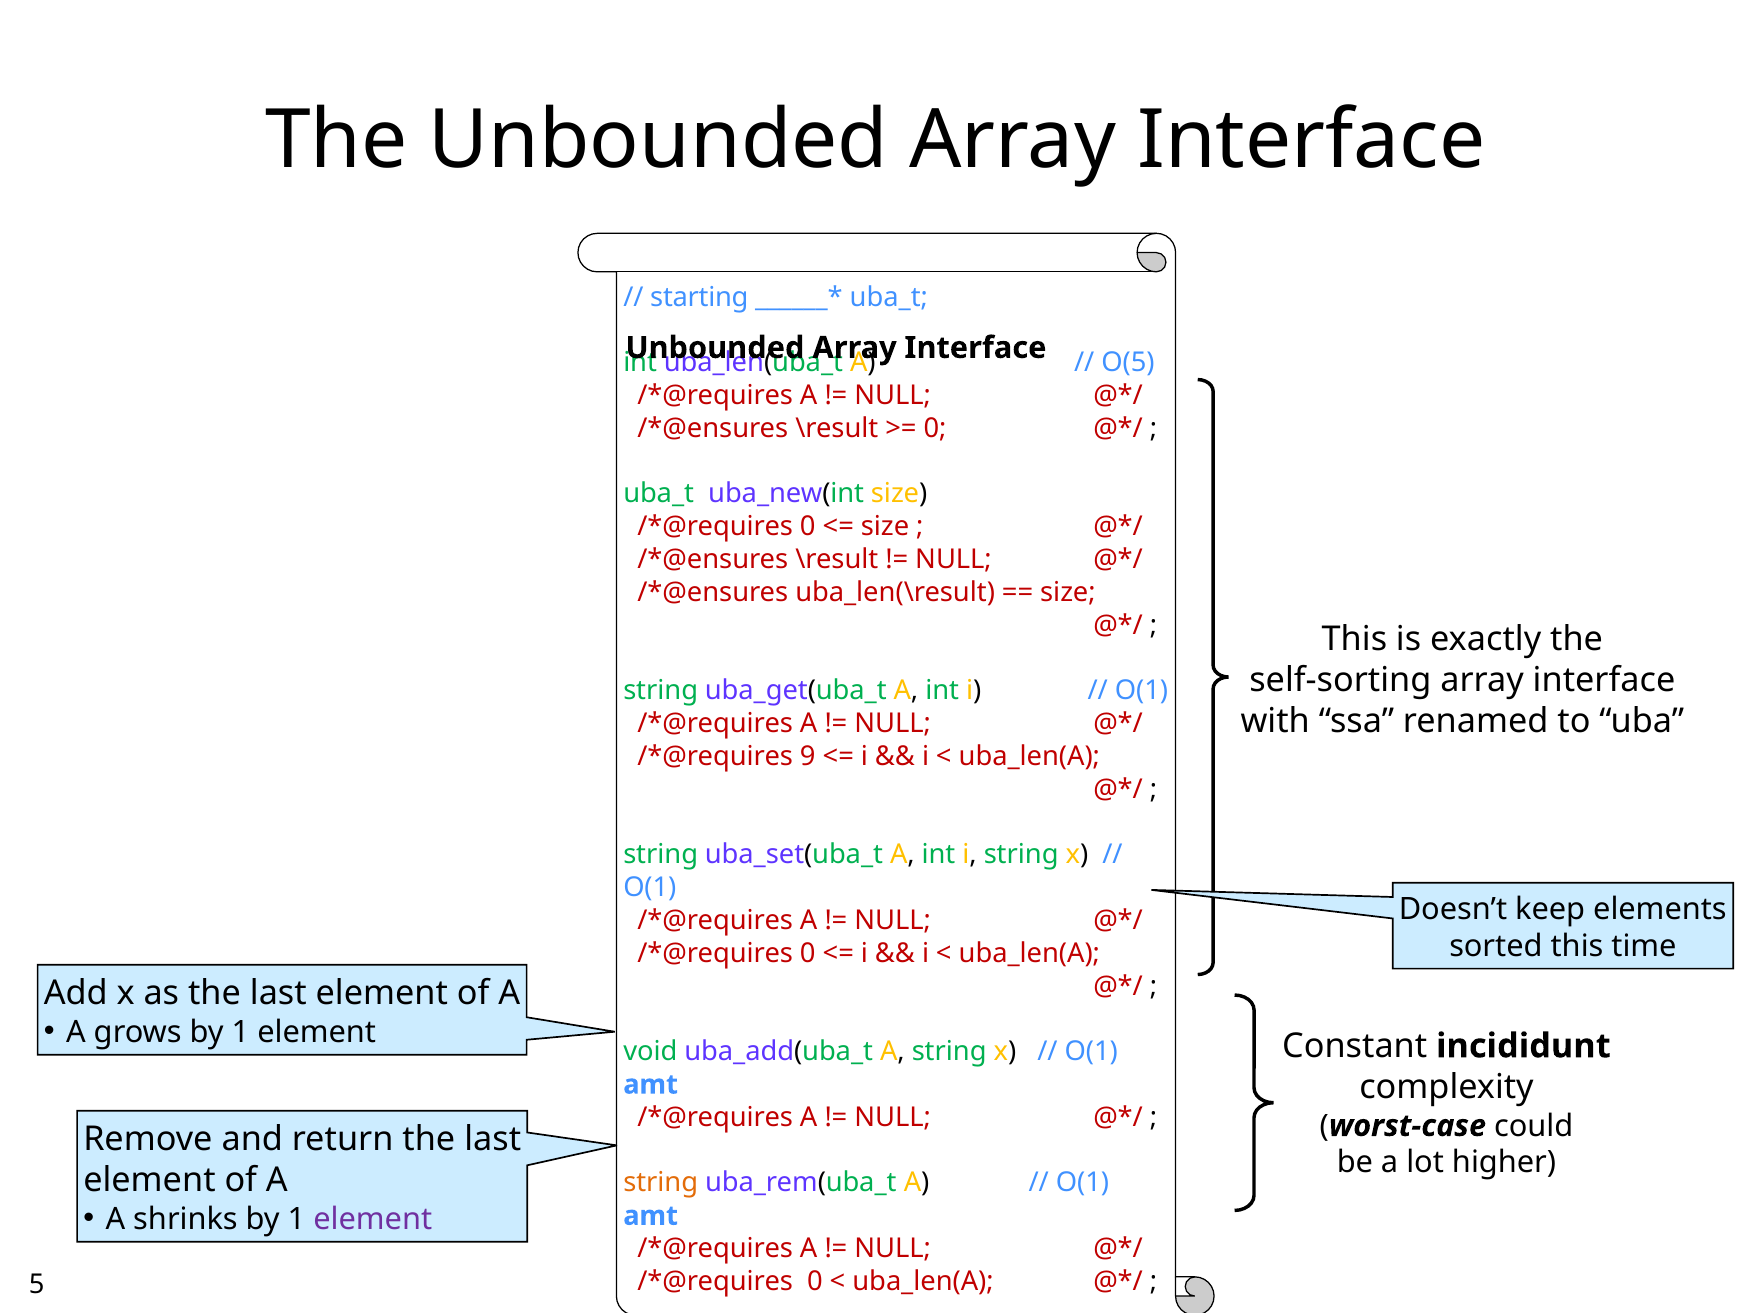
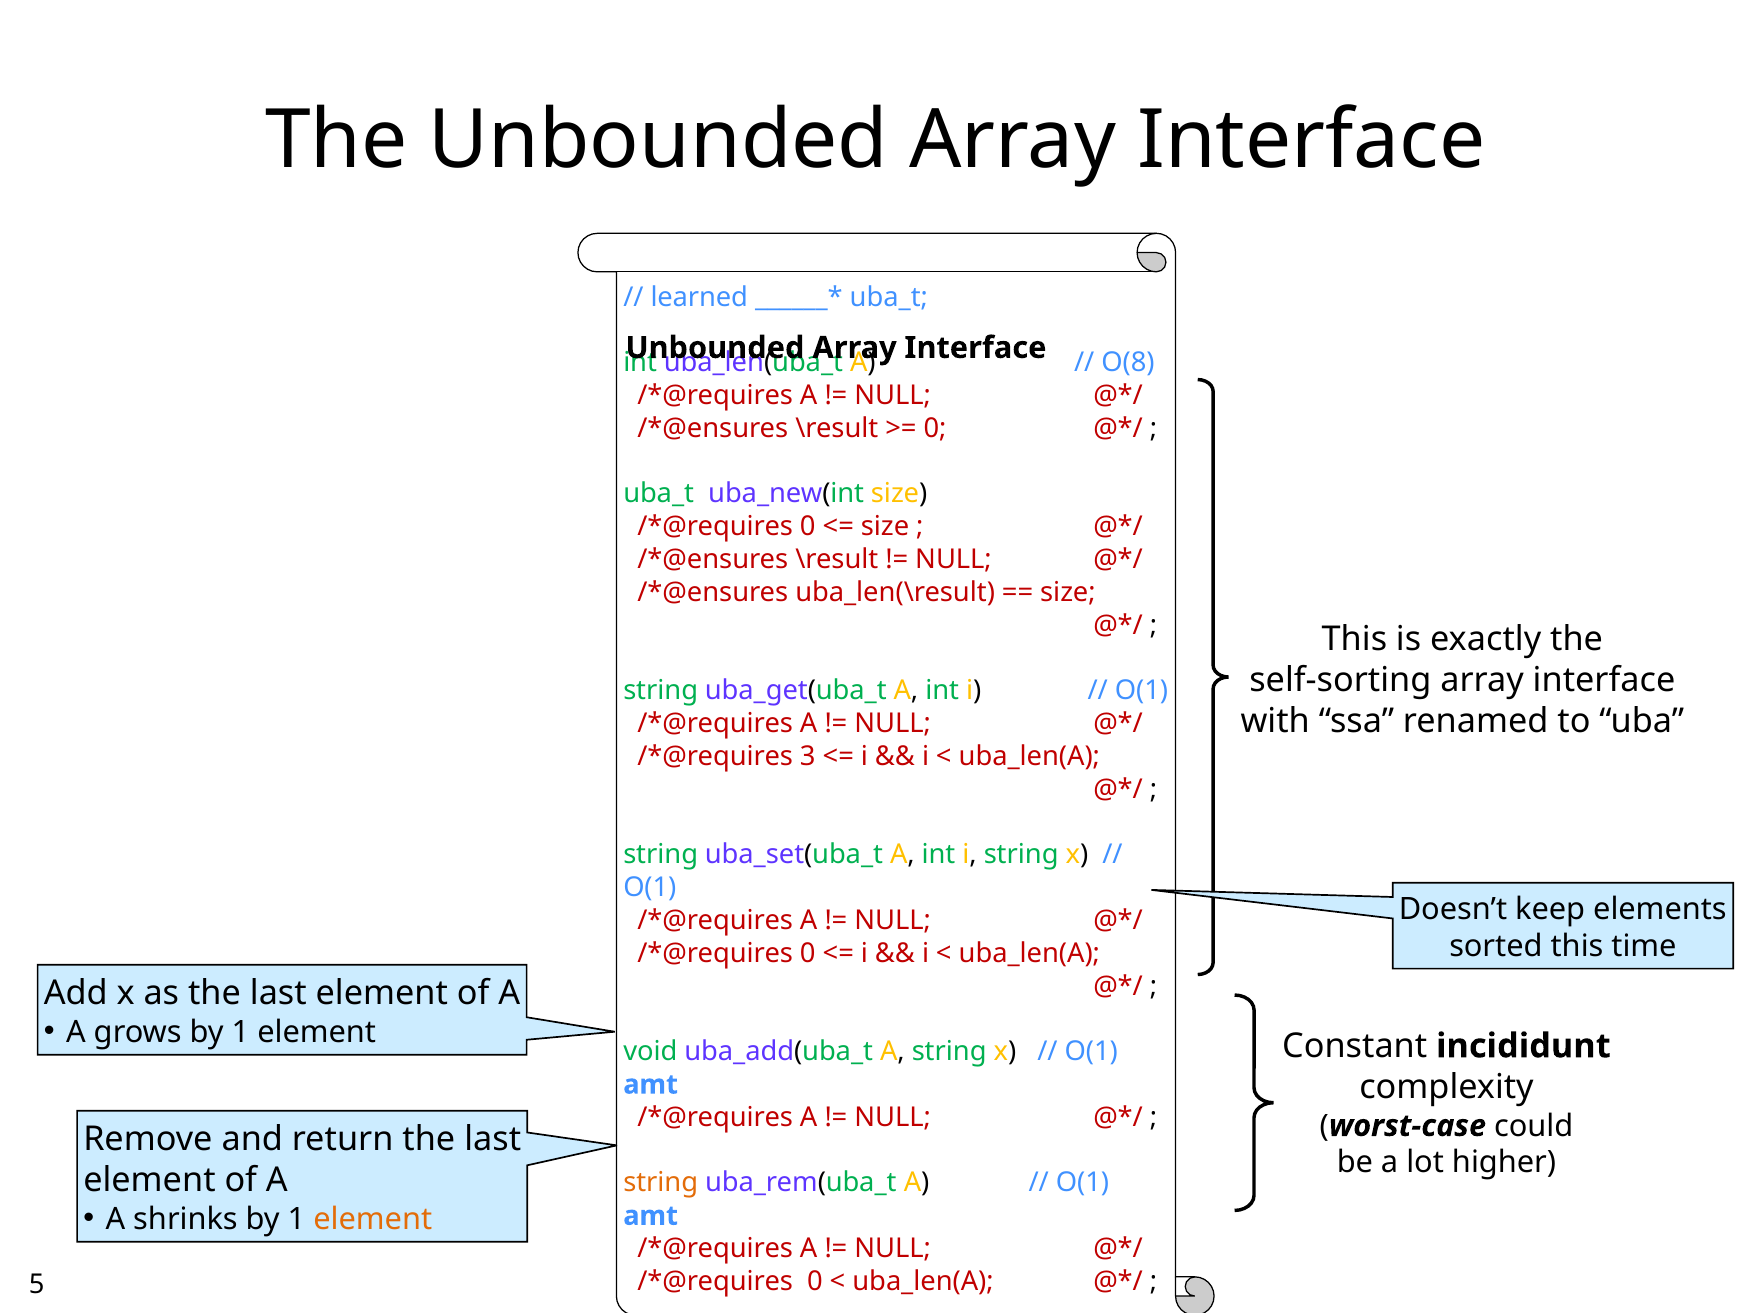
starting: starting -> learned
O(5: O(5 -> O(8
9: 9 -> 3
element at (373, 1220) colour: purple -> orange
